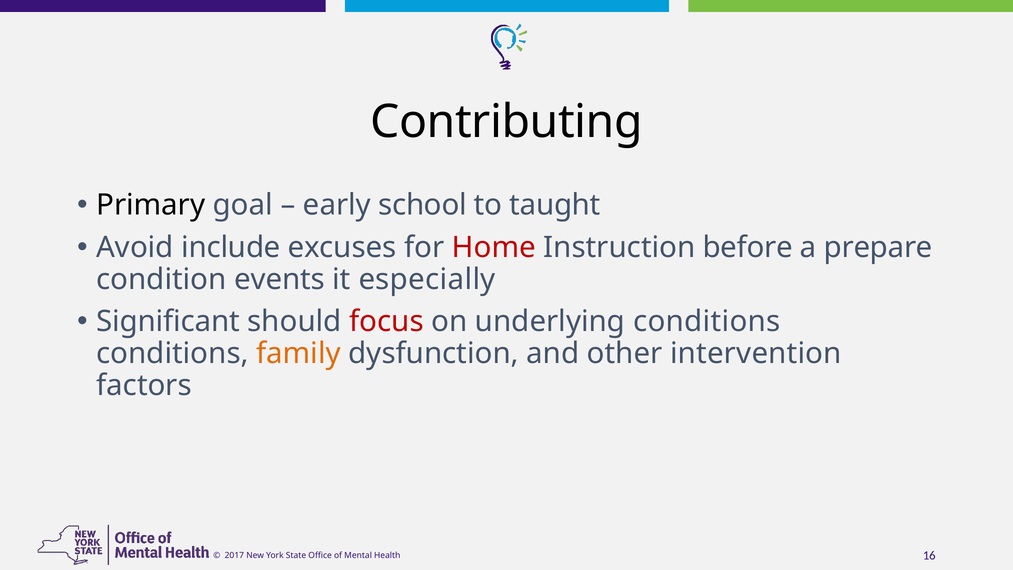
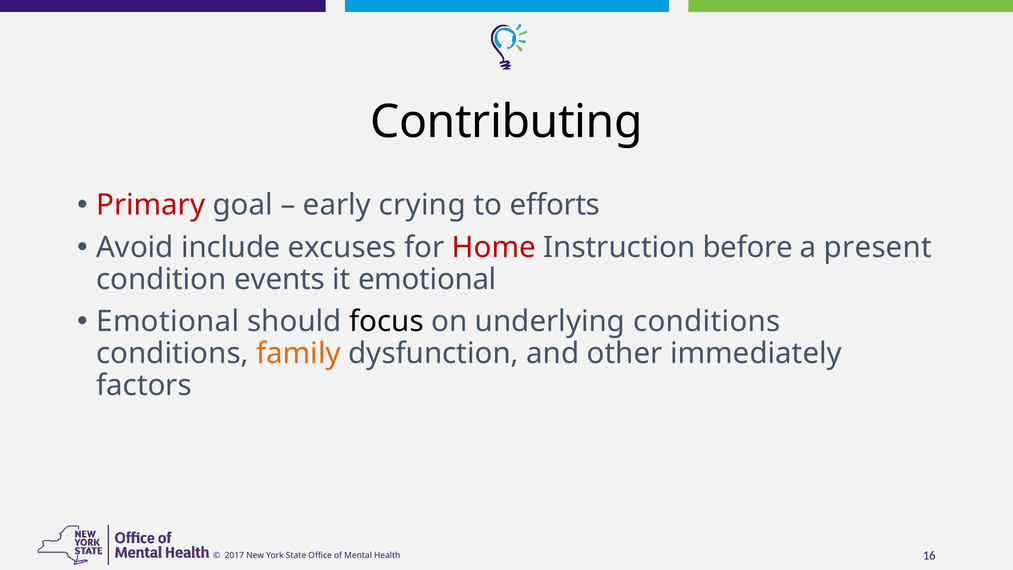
Primary colour: black -> red
school: school -> crying
taught: taught -> efforts
prepare: prepare -> present
it especially: especially -> emotional
Significant at (168, 322): Significant -> Emotional
focus colour: red -> black
intervention: intervention -> immediately
